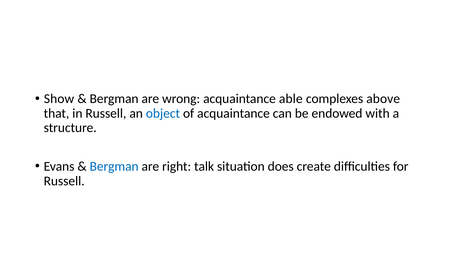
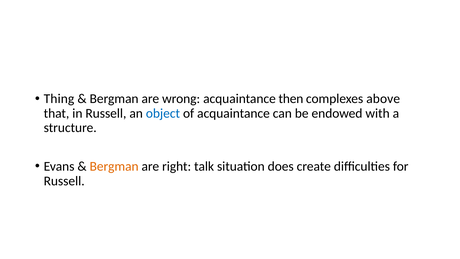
Show: Show -> Thing
able: able -> then
Bergman at (114, 166) colour: blue -> orange
